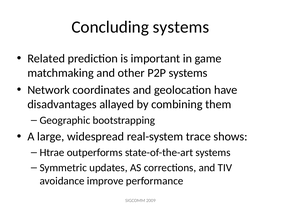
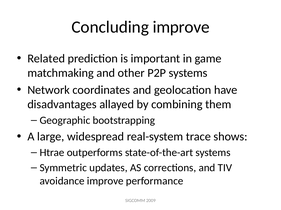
Concluding systems: systems -> improve
